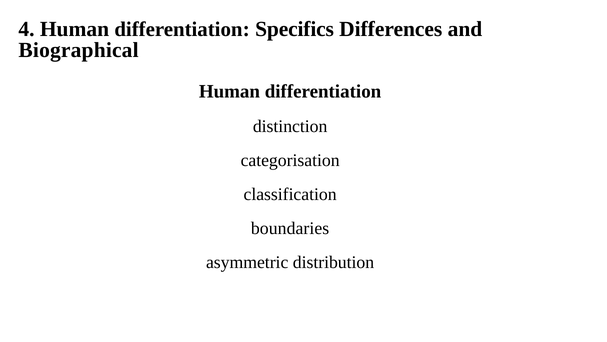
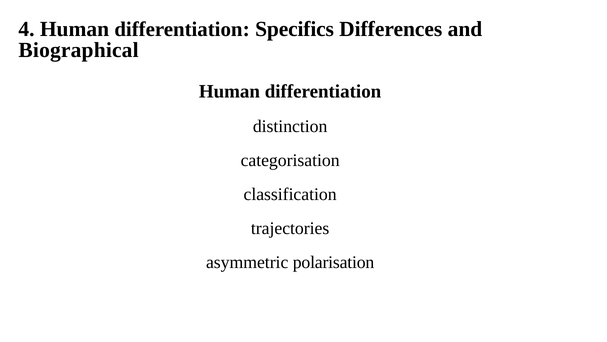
boundaries: boundaries -> trajectories
distribution: distribution -> polarisation
